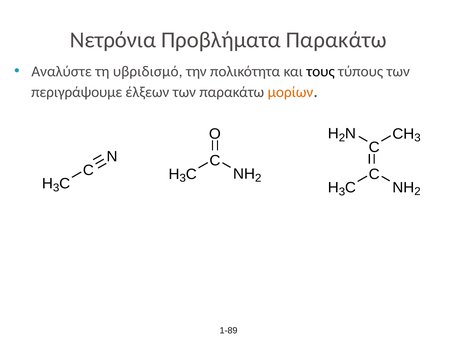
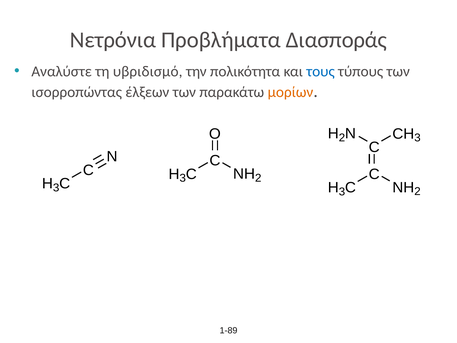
Προβλήματα Παρακάτω: Παρακάτω -> Διασποράς
τους colour: black -> blue
περιγράψουμε: περιγράψουμε -> ισορροπώντας
